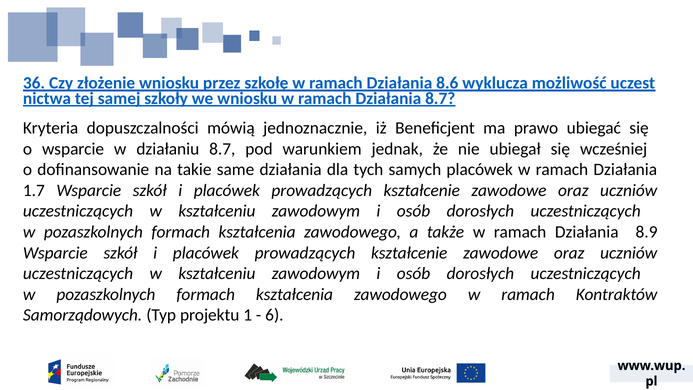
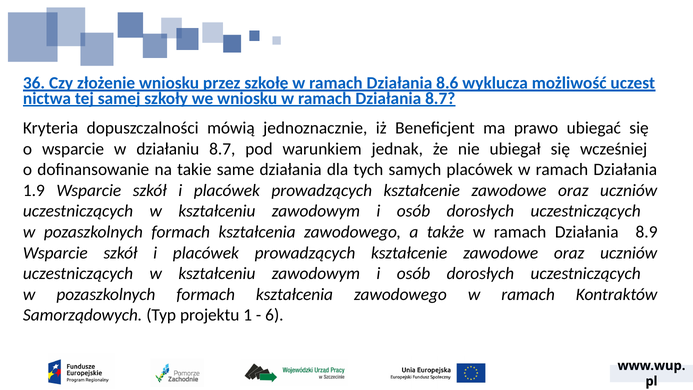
1.7: 1.7 -> 1.9
